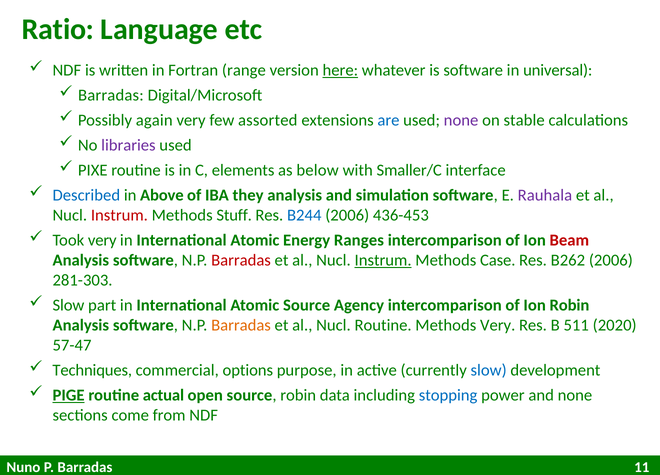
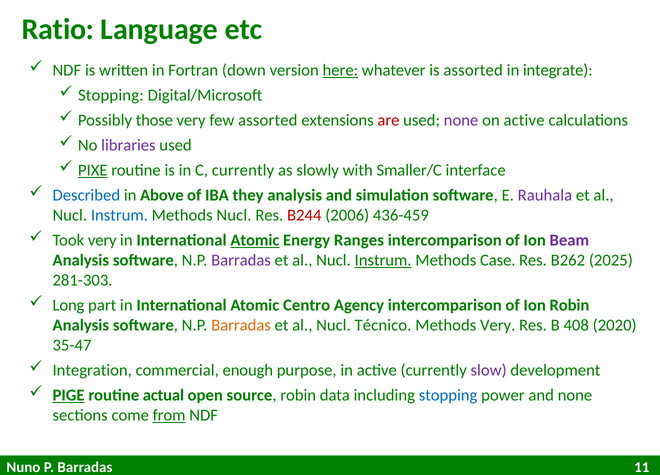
range: range -> down
is software: software -> assorted
universal: universal -> integrate
Barradas at (111, 95): Barradas -> Stopping
again: again -> those
are colour: blue -> red
on stable: stable -> active
PIXE underline: none -> present
C elements: elements -> currently
below: below -> slowly
Instrum at (119, 215) colour: red -> blue
Methods Stuff: Stuff -> Nucl
B244 colour: blue -> red
436-453: 436-453 -> 436-459
Atomic at (255, 240) underline: none -> present
Beam colour: red -> purple
Barradas at (241, 260) colour: red -> purple
B262 2006: 2006 -> 2025
Slow at (68, 305): Slow -> Long
Atomic Source: Source -> Centro
Nucl Routine: Routine -> Técnico
511: 511 -> 408
57-47: 57-47 -> 35-47
Techniques: Techniques -> Integration
options: options -> enough
slow at (489, 370) colour: blue -> purple
from underline: none -> present
